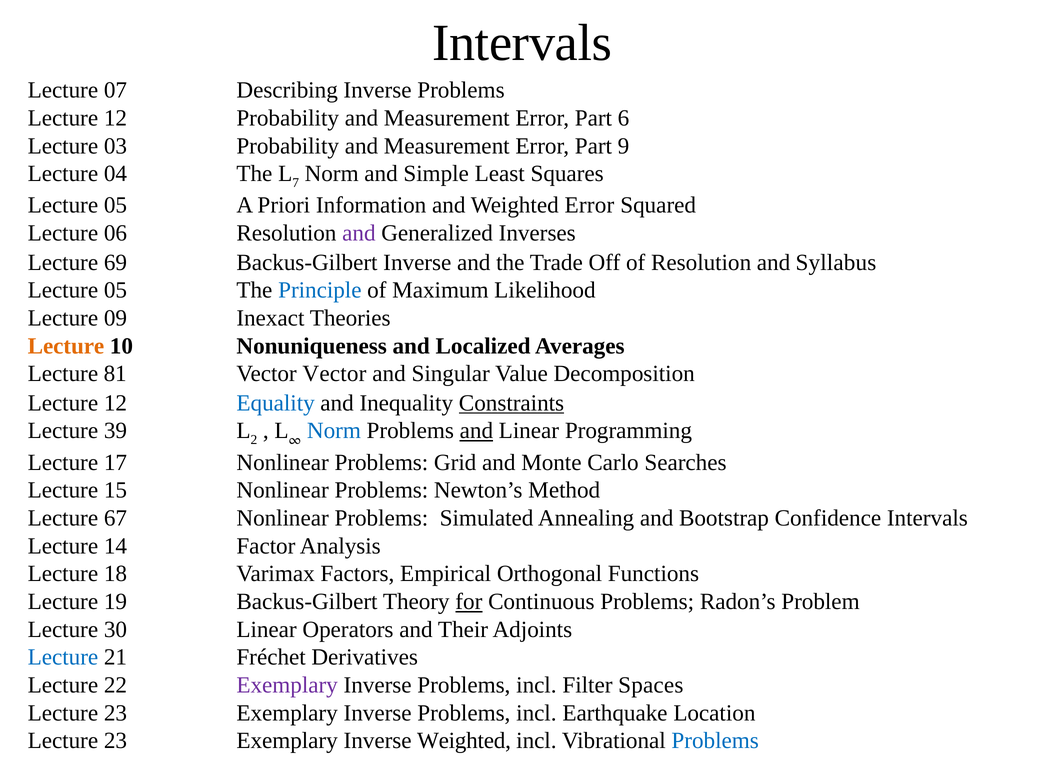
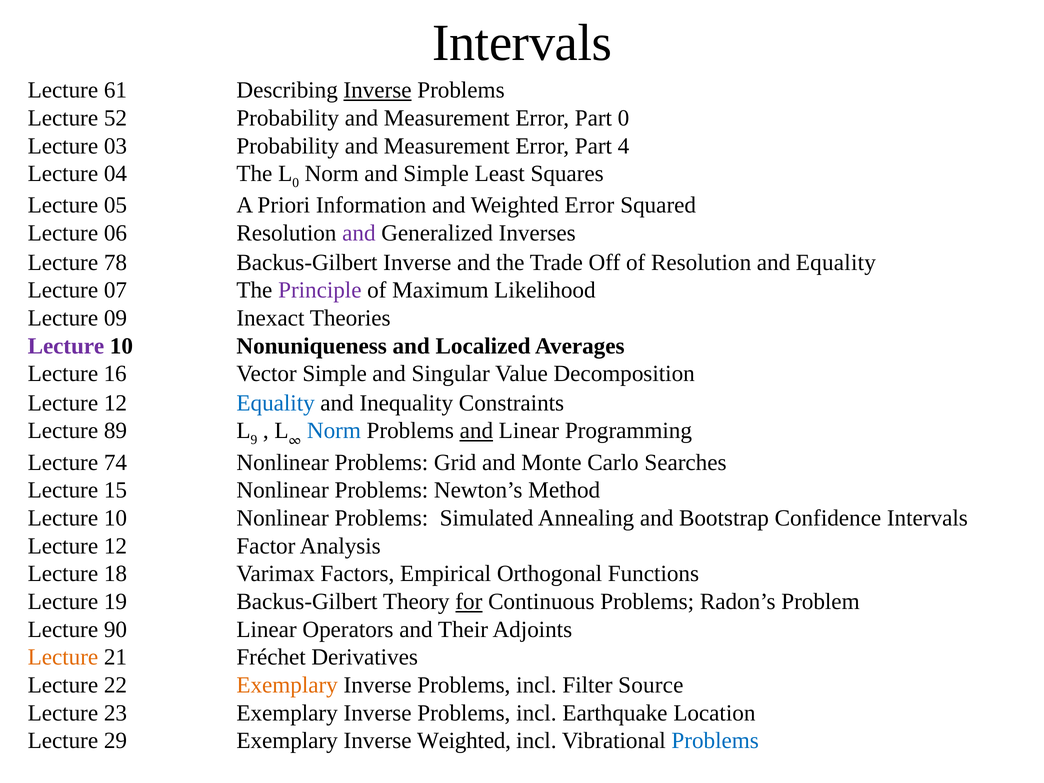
07: 07 -> 61
Inverse at (378, 90) underline: none -> present
12 at (115, 118): 12 -> 52
Part 6: 6 -> 0
9: 9 -> 4
7 at (296, 183): 7 -> 0
69: 69 -> 78
and Syllabus: Syllabus -> Equality
05 at (115, 290): 05 -> 07
Principle colour: blue -> purple
Lecture at (66, 346) colour: orange -> purple
81: 81 -> 16
Vector Vector: Vector -> Simple
Constraints underline: present -> none
39: 39 -> 89
2: 2 -> 9
17: 17 -> 74
67 at (115, 518): 67 -> 10
14 at (115, 546): 14 -> 12
30: 30 -> 90
Lecture at (63, 657) colour: blue -> orange
Exemplary at (287, 685) colour: purple -> orange
Spaces: Spaces -> Source
23 at (115, 741): 23 -> 29
